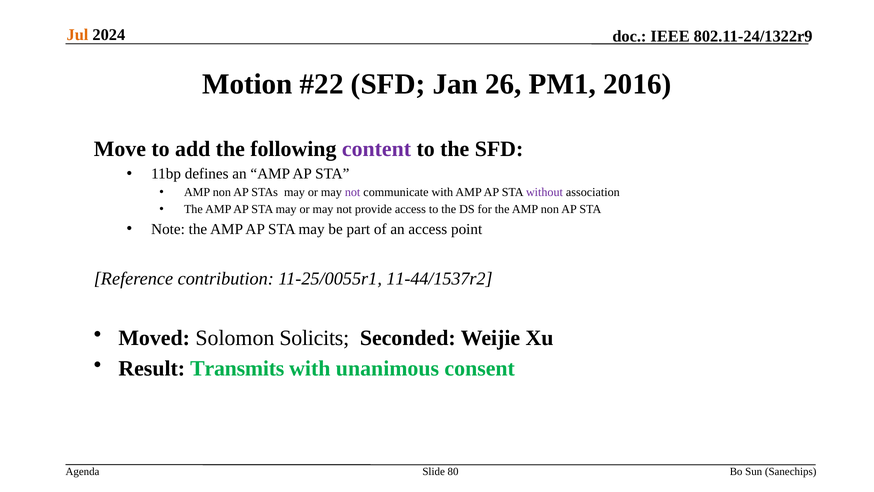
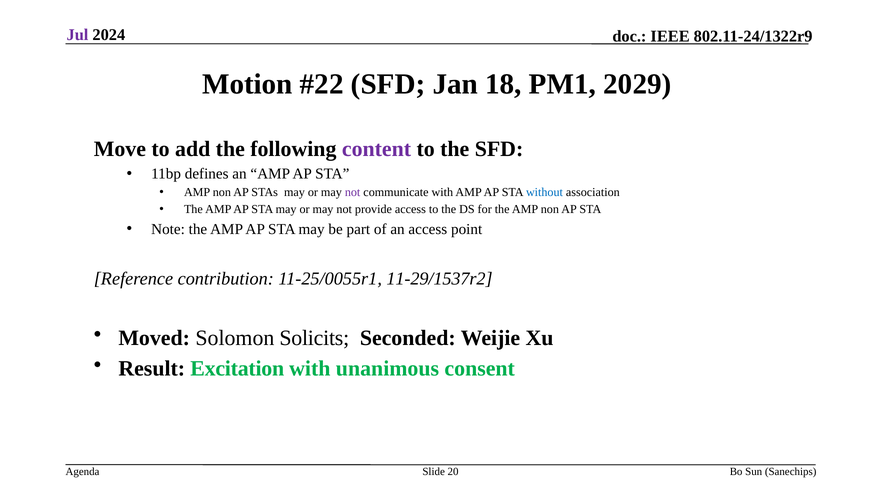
Jul colour: orange -> purple
26: 26 -> 18
2016: 2016 -> 2029
without colour: purple -> blue
11-44/1537r2: 11-44/1537r2 -> 11-29/1537r2
Transmits: Transmits -> Excitation
80: 80 -> 20
